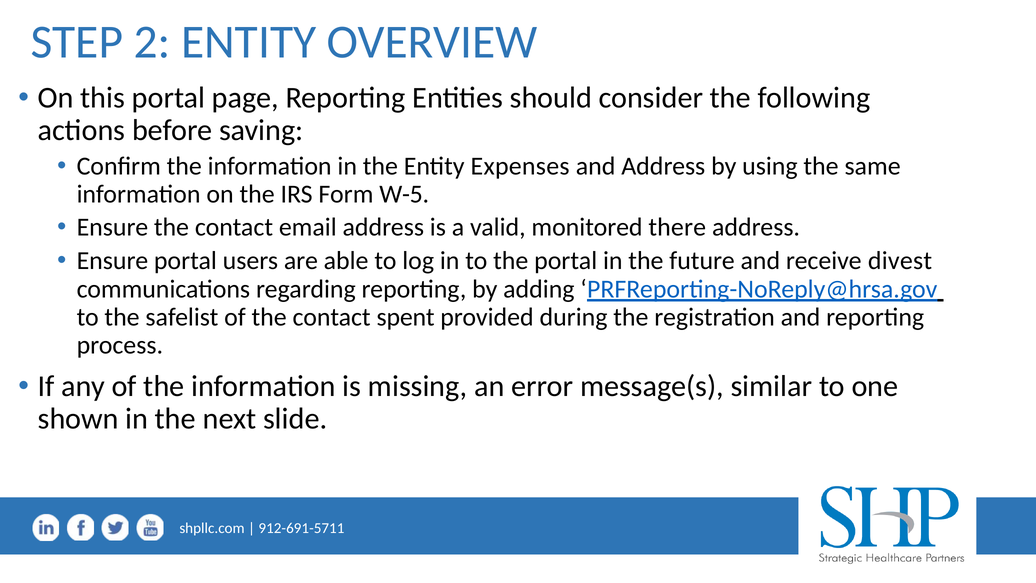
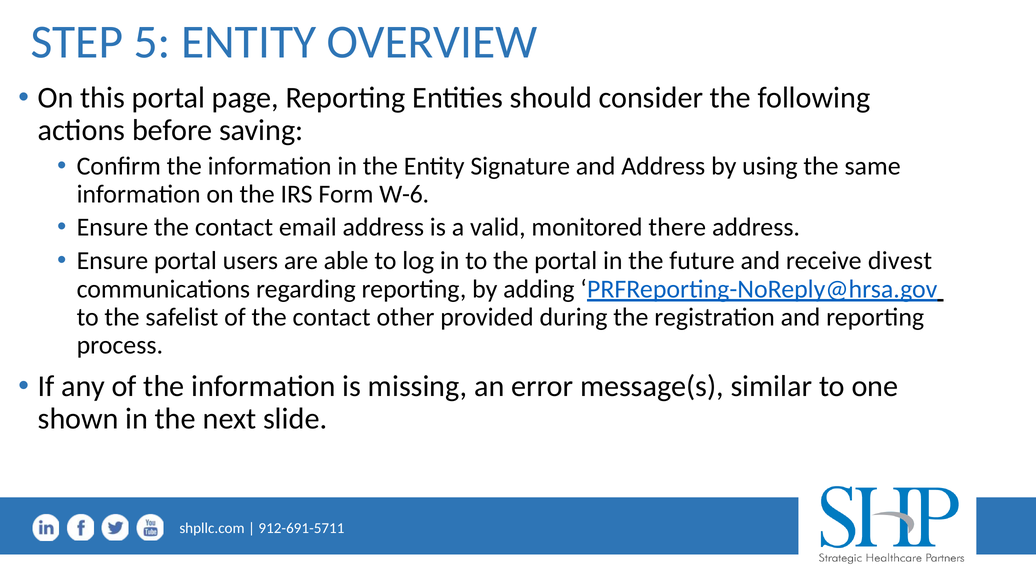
2: 2 -> 5
Expenses: Expenses -> Signature
W-5: W-5 -> W-6
spent: spent -> other
